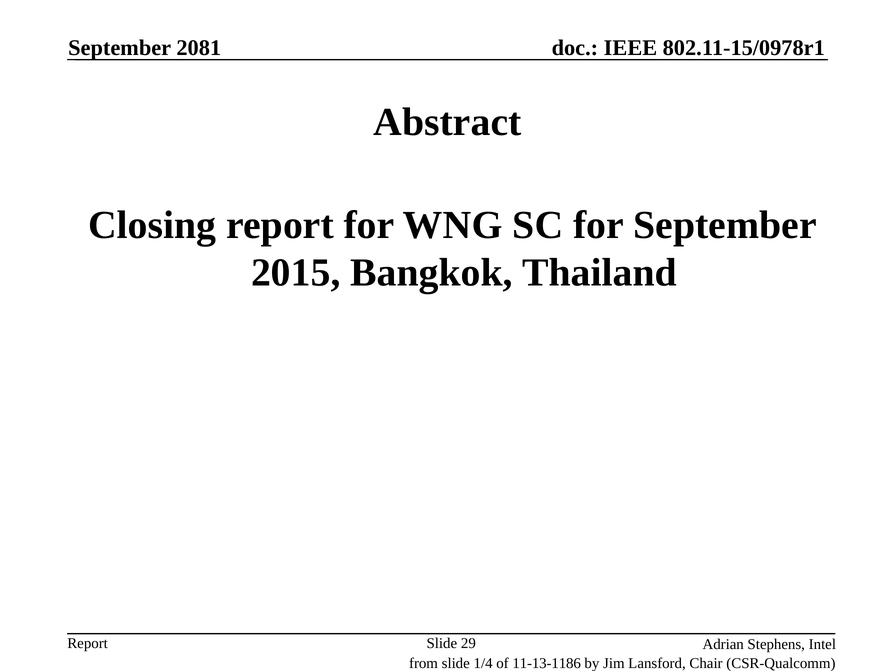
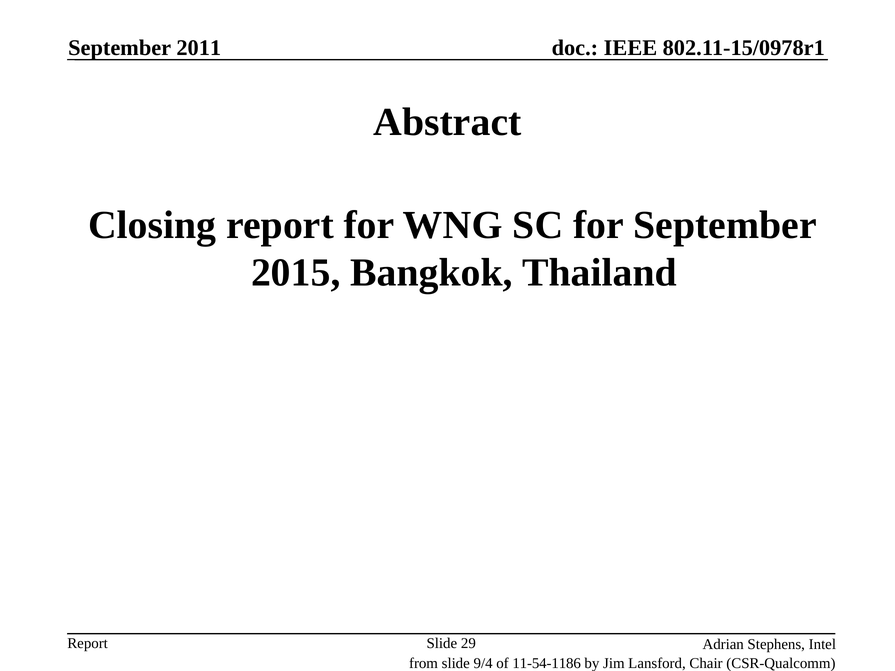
2081: 2081 -> 2011
1/4: 1/4 -> 9/4
11-13-1186: 11-13-1186 -> 11-54-1186
